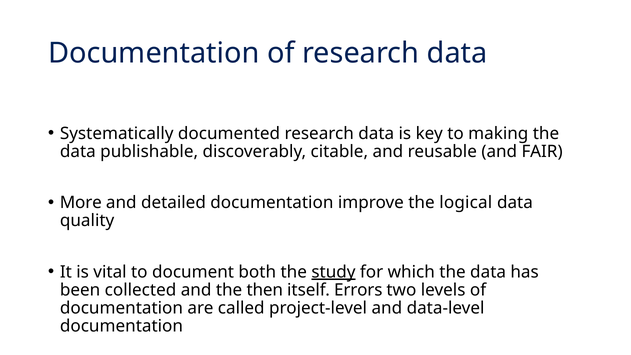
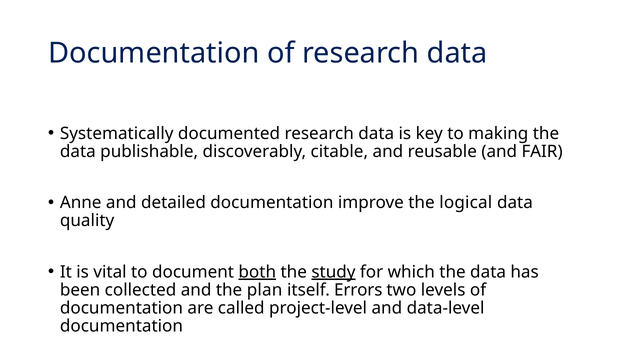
More: More -> Anne
both underline: none -> present
then: then -> plan
